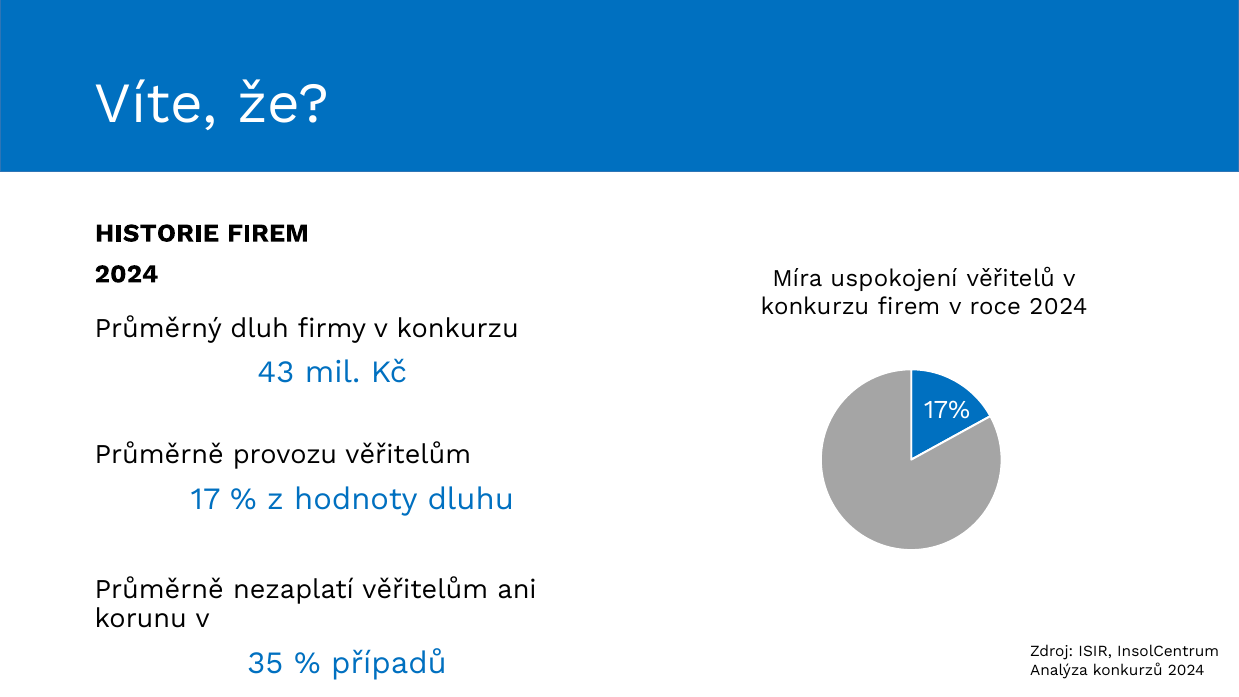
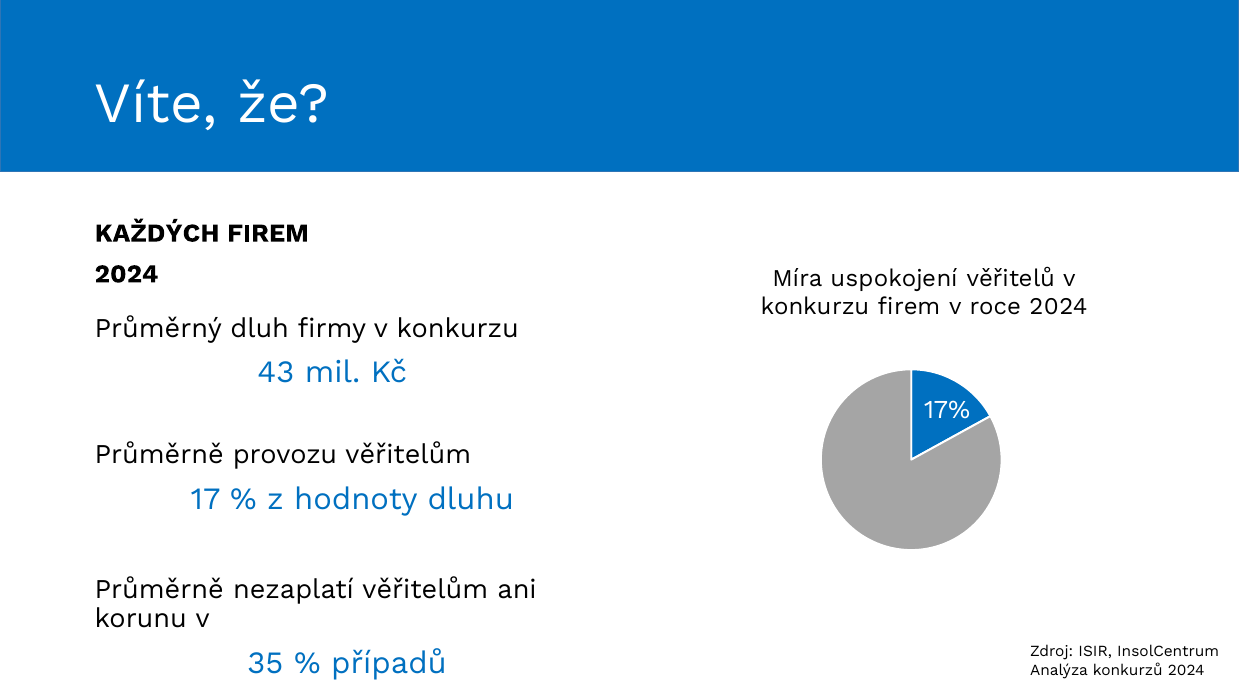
HISTORIE: HISTORIE -> KAŽDÝCH
